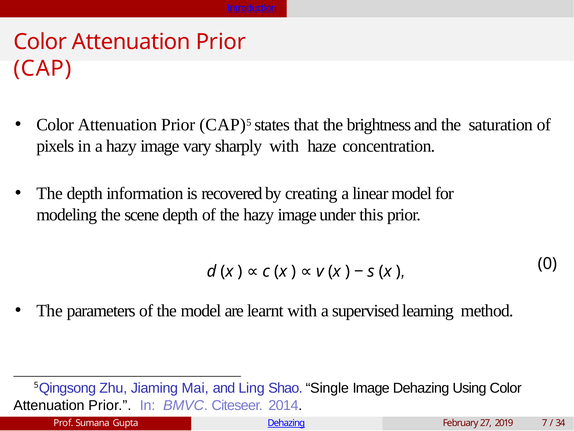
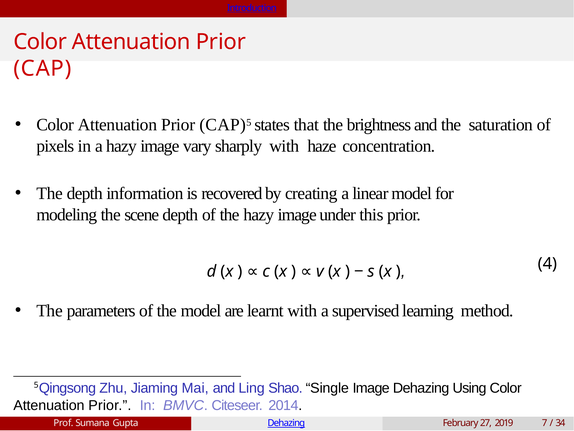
0: 0 -> 4
